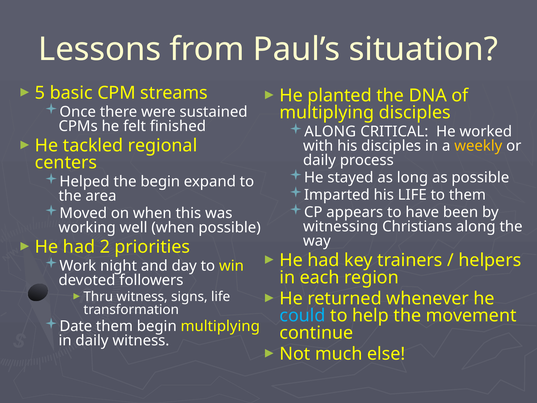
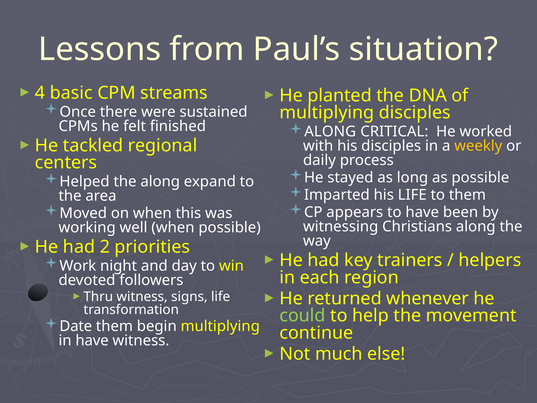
5: 5 -> 4
the begin: begin -> along
could colour: light blue -> light green
in daily: daily -> have
